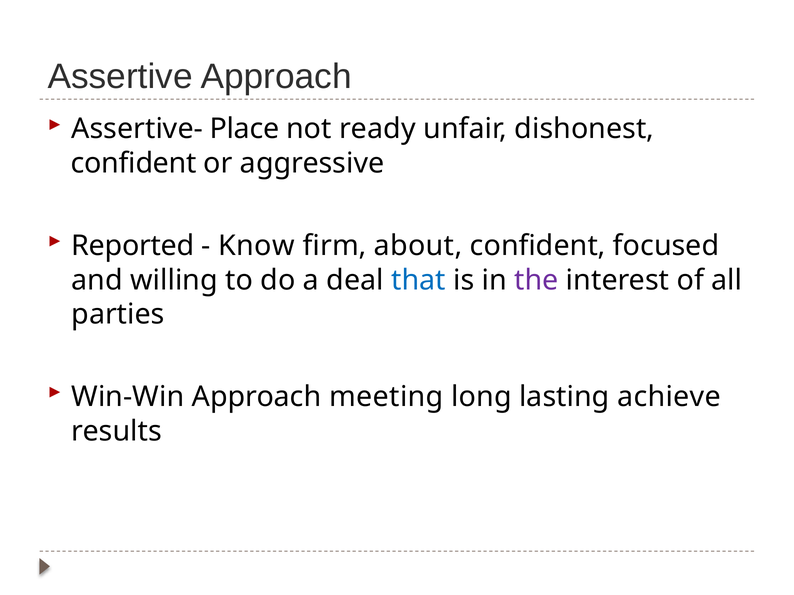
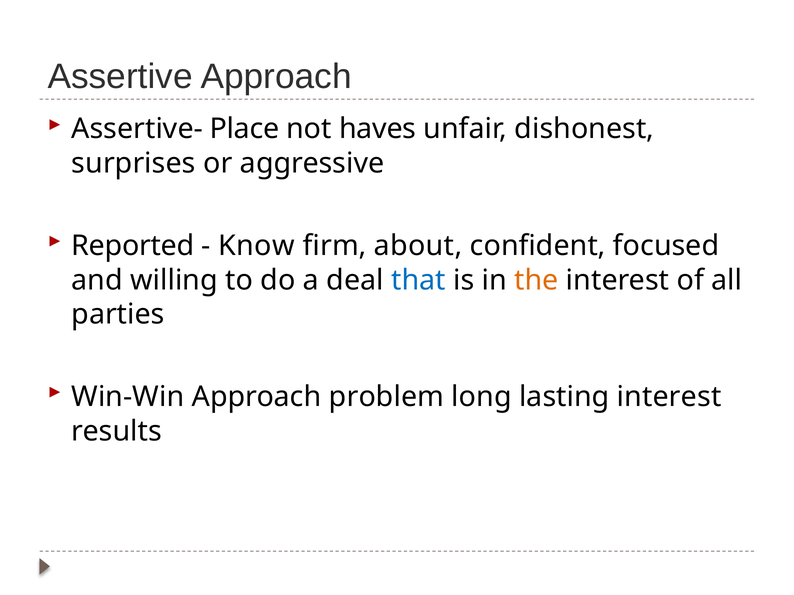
ready: ready -> haves
confident at (134, 164): confident -> surprises
the colour: purple -> orange
meeting: meeting -> problem
lasting achieve: achieve -> interest
